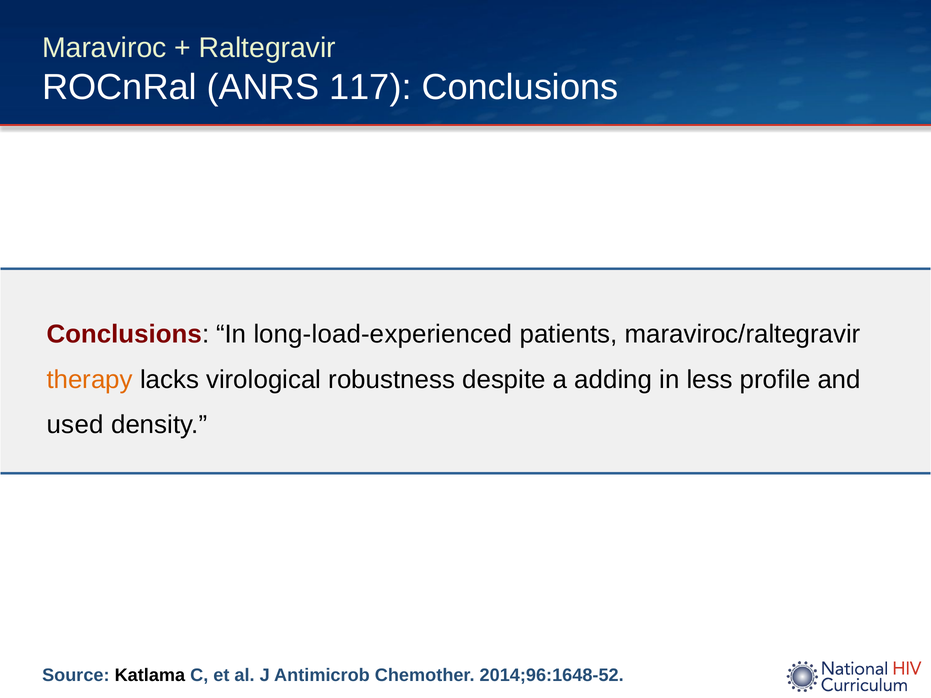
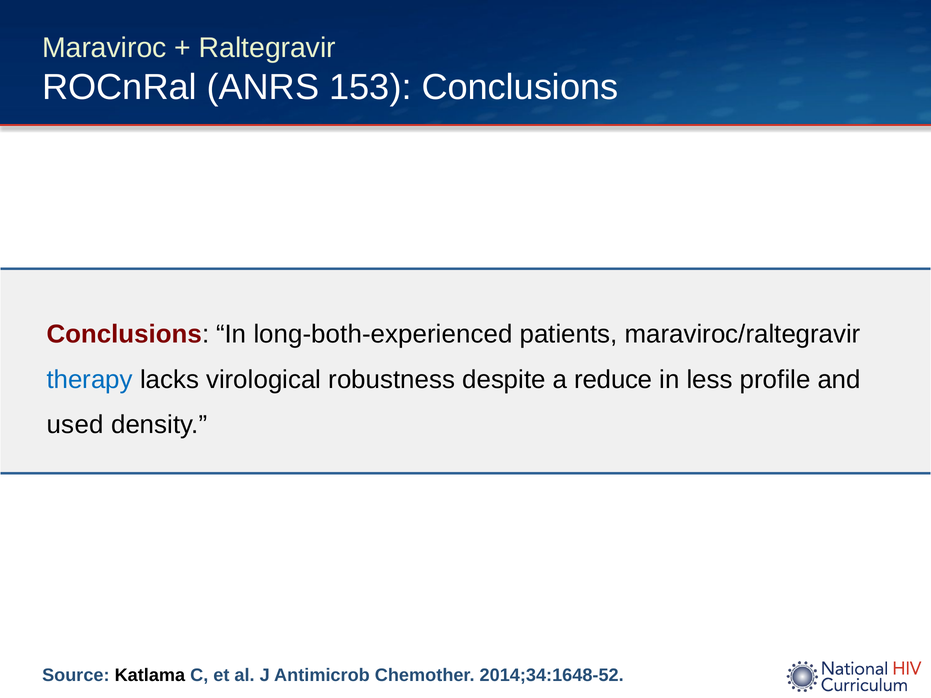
117: 117 -> 153
long-load-experienced: long-load-experienced -> long-both-experienced
therapy colour: orange -> blue
adding: adding -> reduce
2014;96:1648-52: 2014;96:1648-52 -> 2014;34:1648-52
